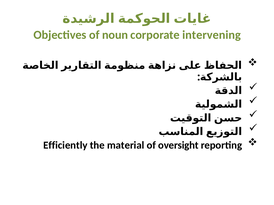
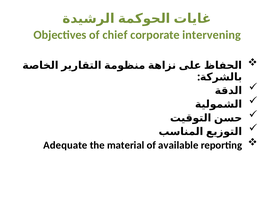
noun: noun -> chief
Efficiently: Efficiently -> Adequate
oversight: oversight -> available
